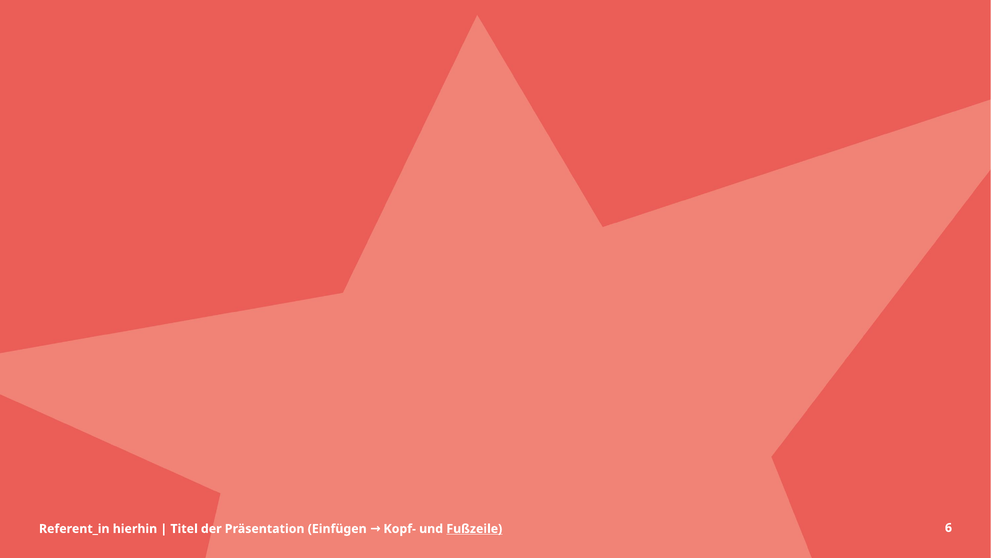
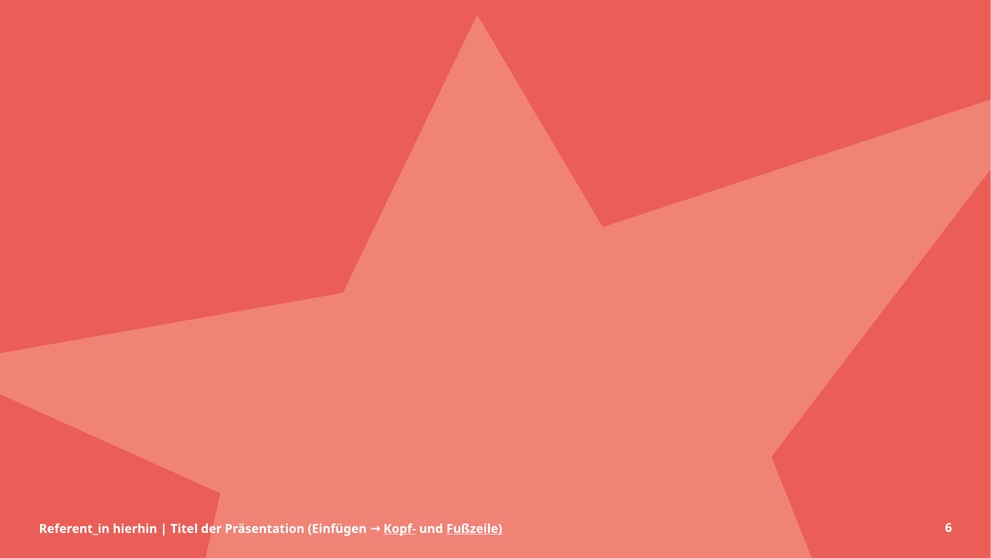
Kopf- underline: none -> present
